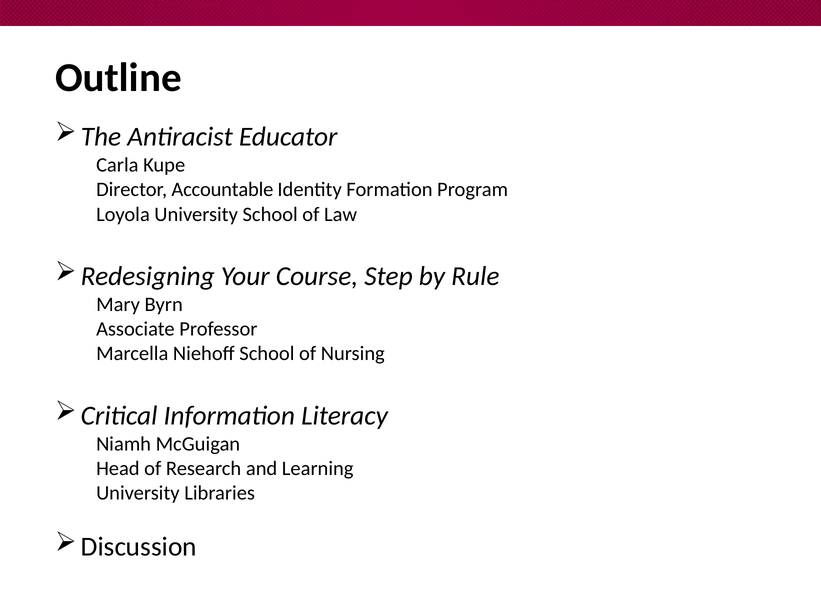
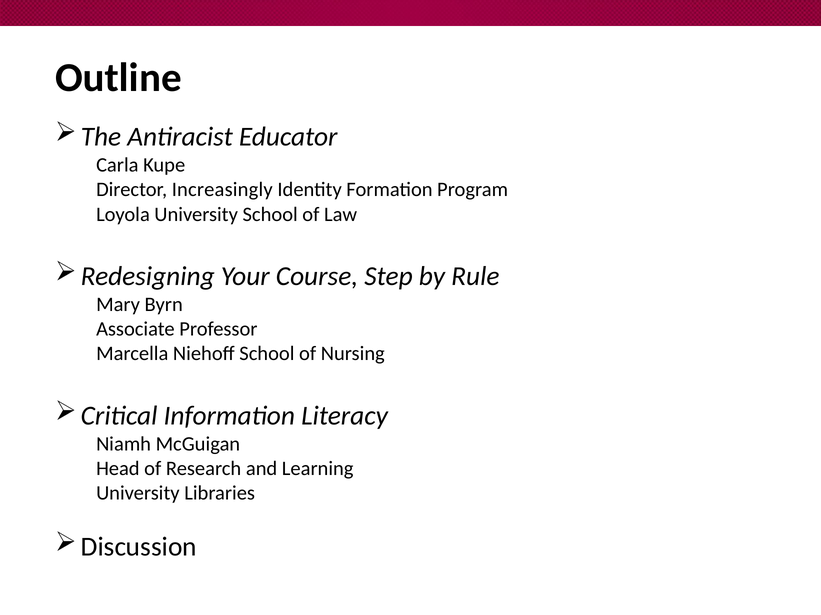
Accountable: Accountable -> Increasingly
